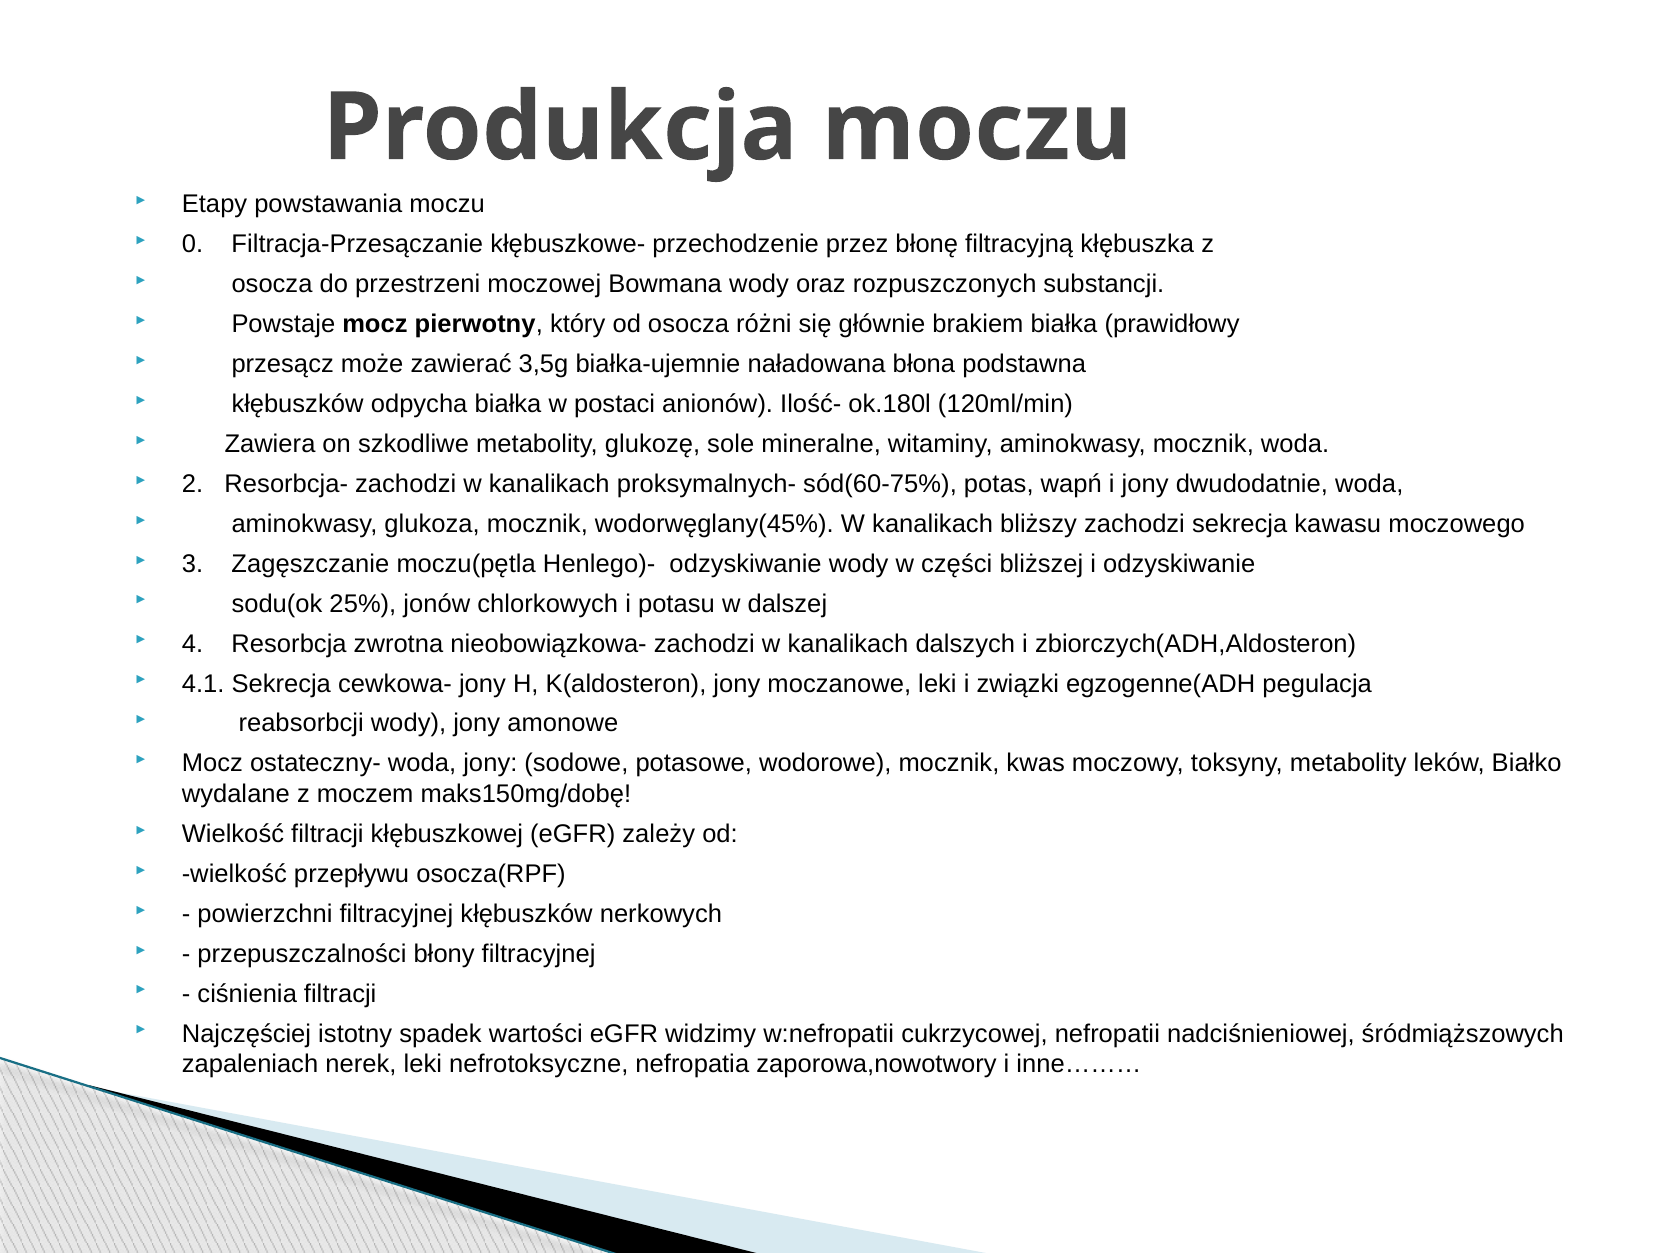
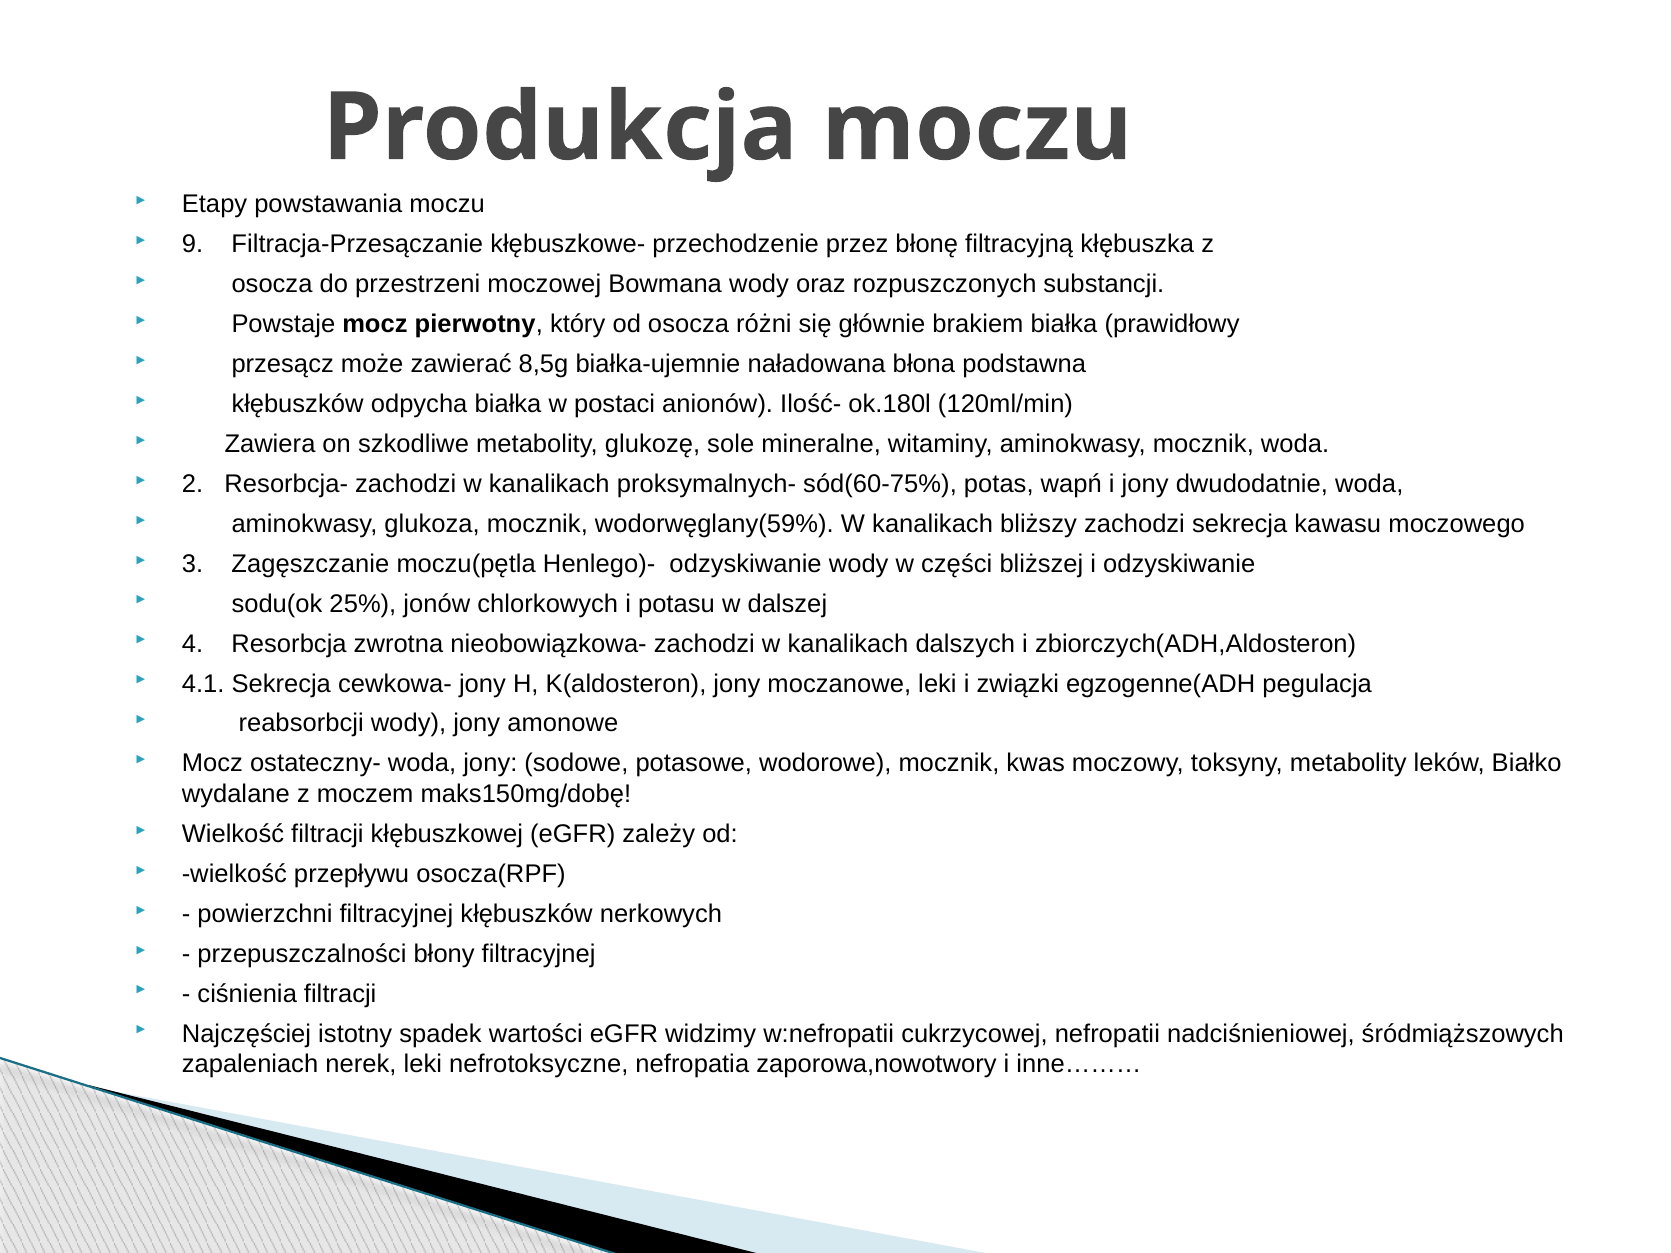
0: 0 -> 9
3,5g: 3,5g -> 8,5g
wodorwęglany(45%: wodorwęglany(45% -> wodorwęglany(59%
